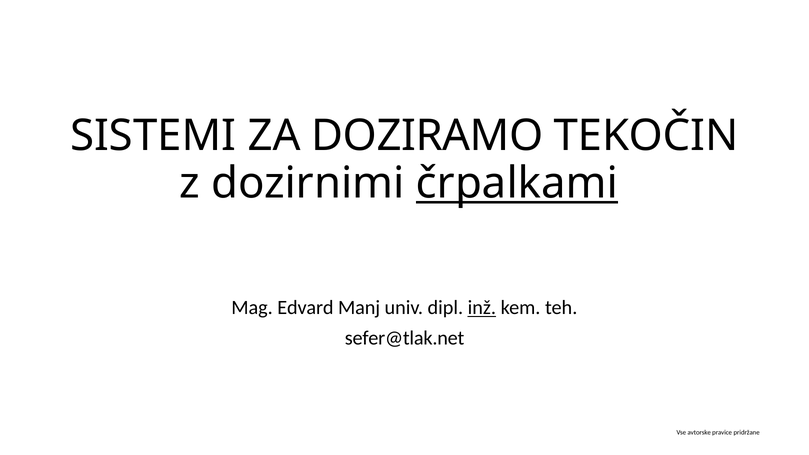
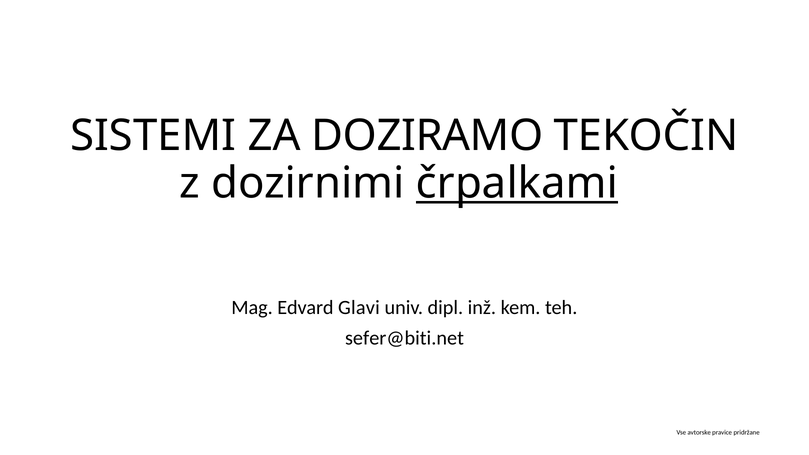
Manj: Manj -> Glavi
inž underline: present -> none
sefer@tlak.net: sefer@tlak.net -> sefer@biti.net
